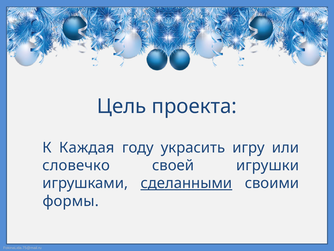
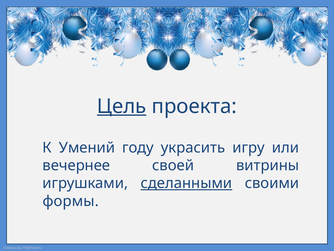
Цель underline: none -> present
Каждая: Каждая -> Умений
словечко: словечко -> вечернее
игрушки: игрушки -> витрины
